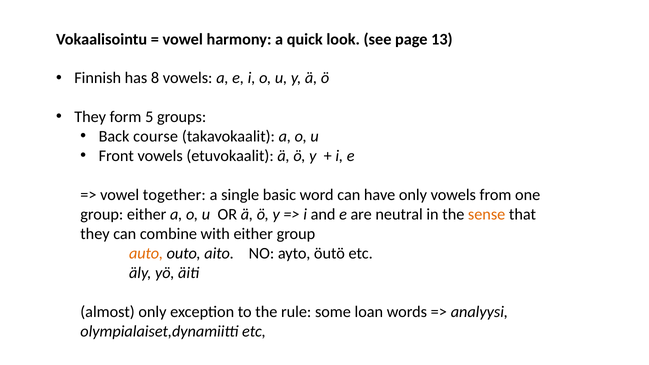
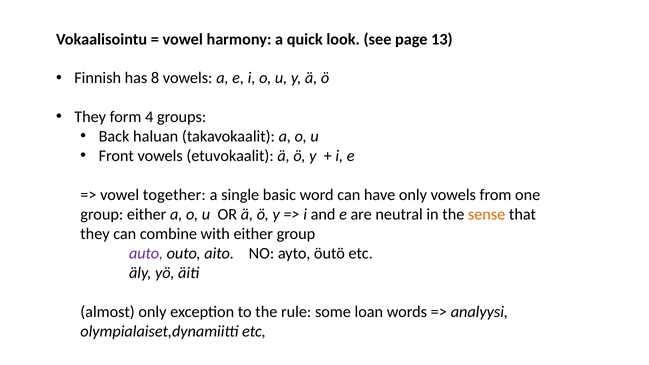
5: 5 -> 4
course: course -> haluan
auto colour: orange -> purple
